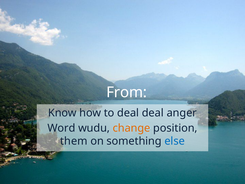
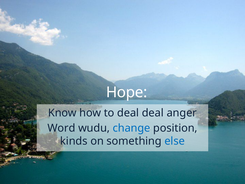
From: From -> Hope
change colour: orange -> blue
them: them -> kinds
